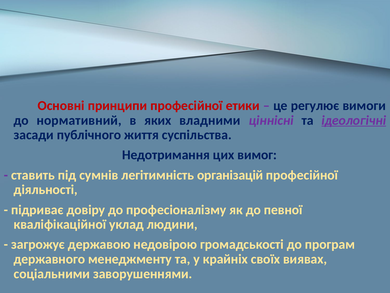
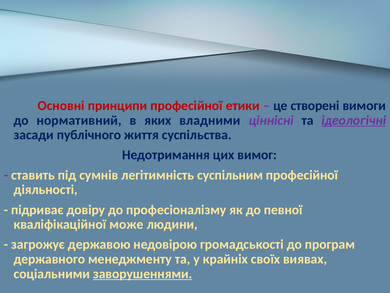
регулює: регулює -> створені
організацій: організацій -> суспільним
уклад: уклад -> може
заворушеннями underline: none -> present
